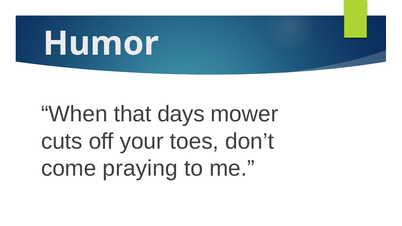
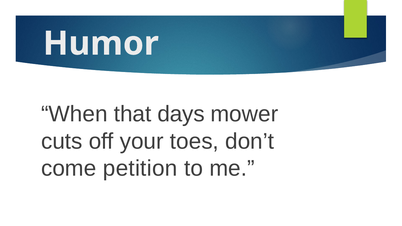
praying: praying -> petition
